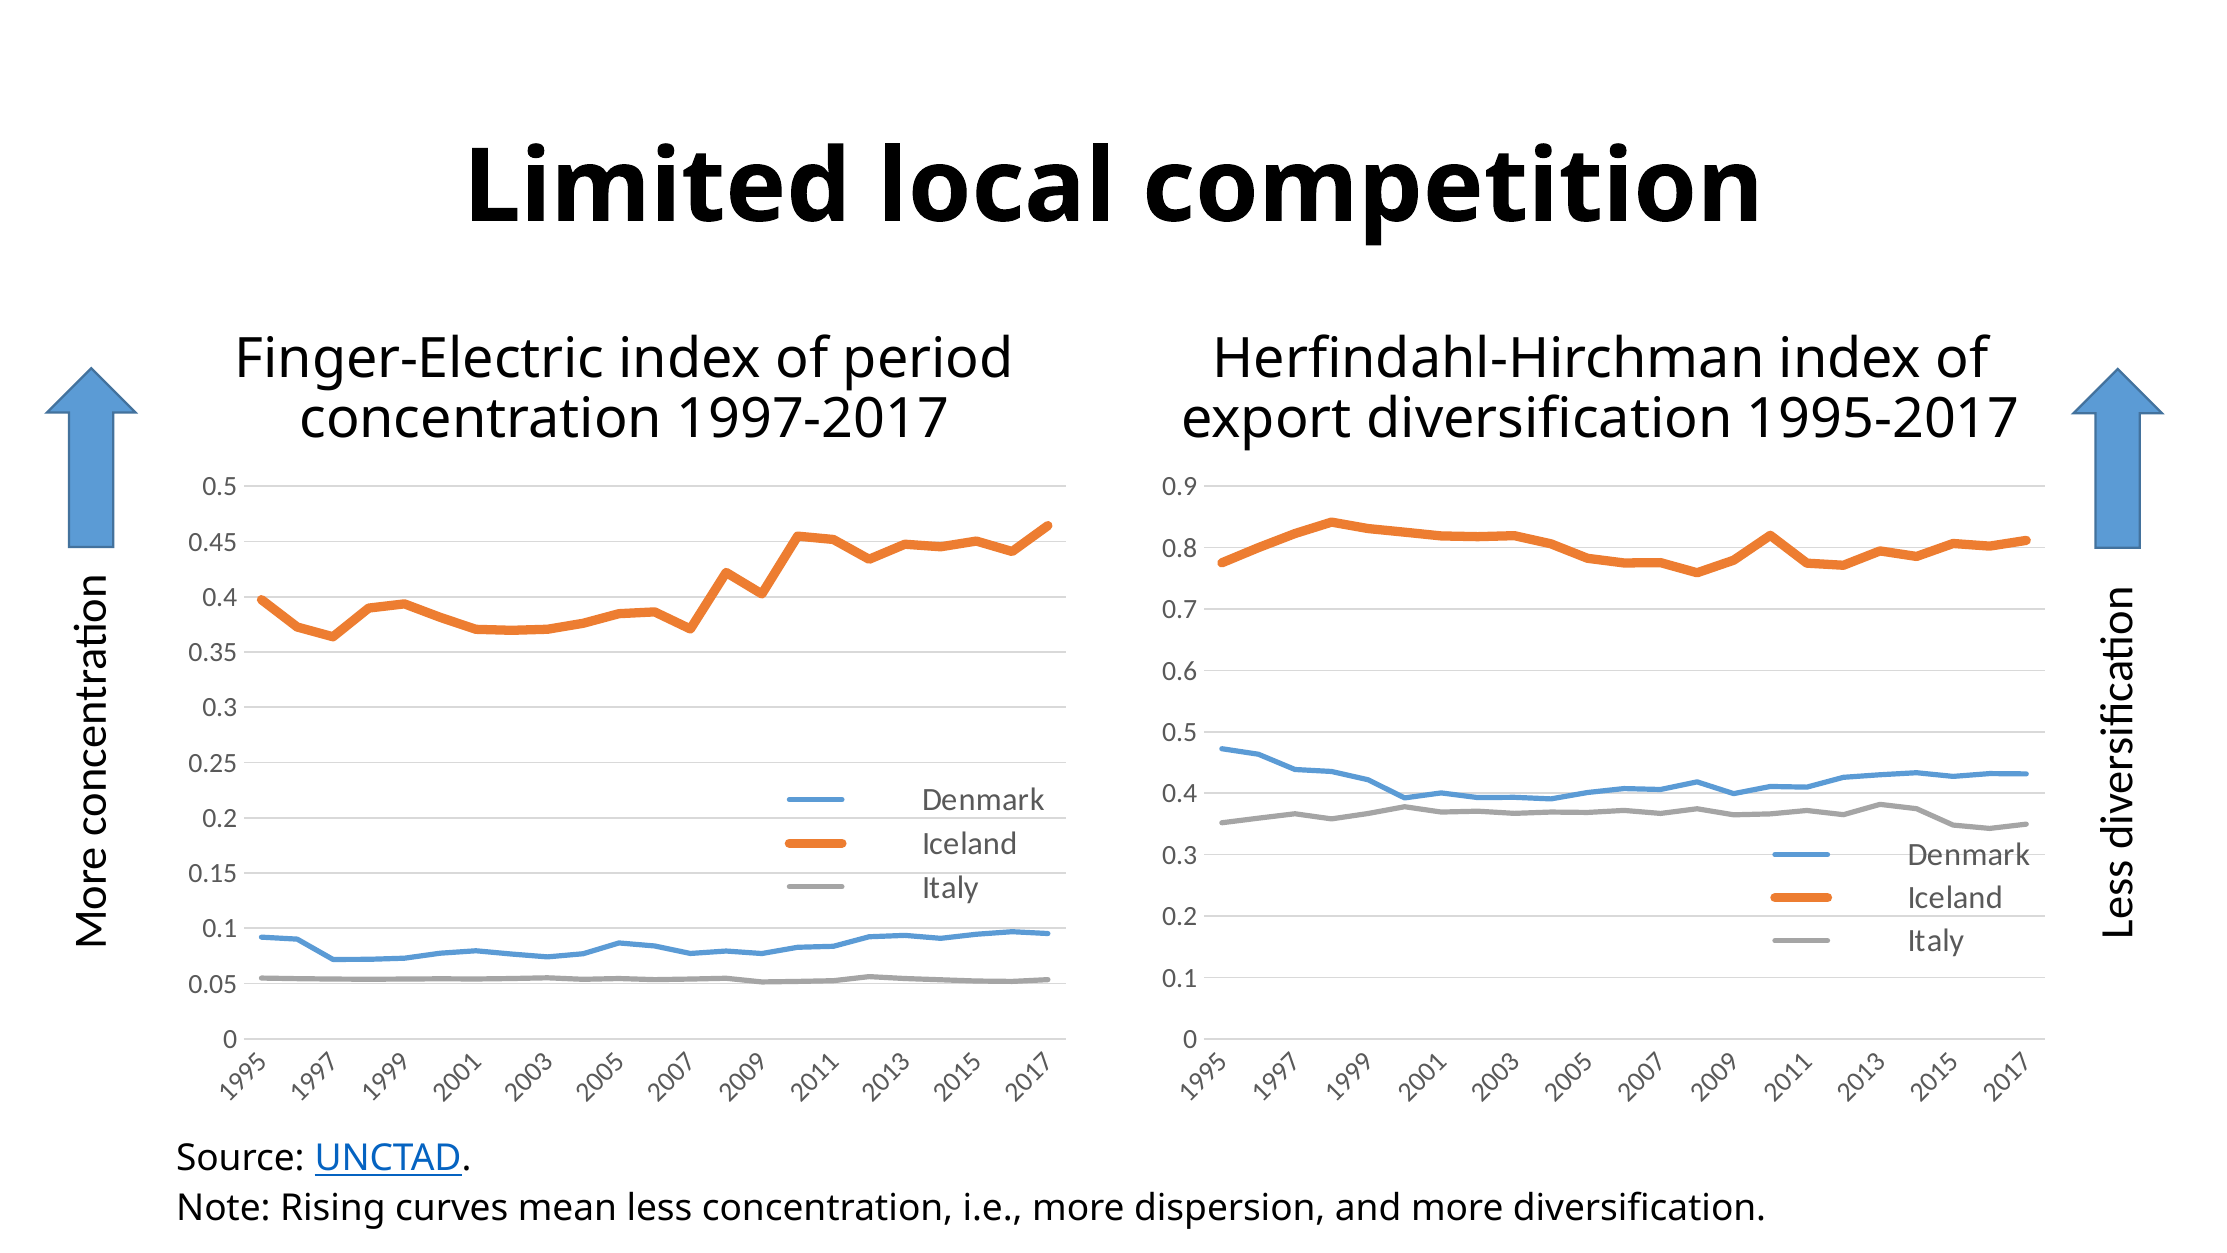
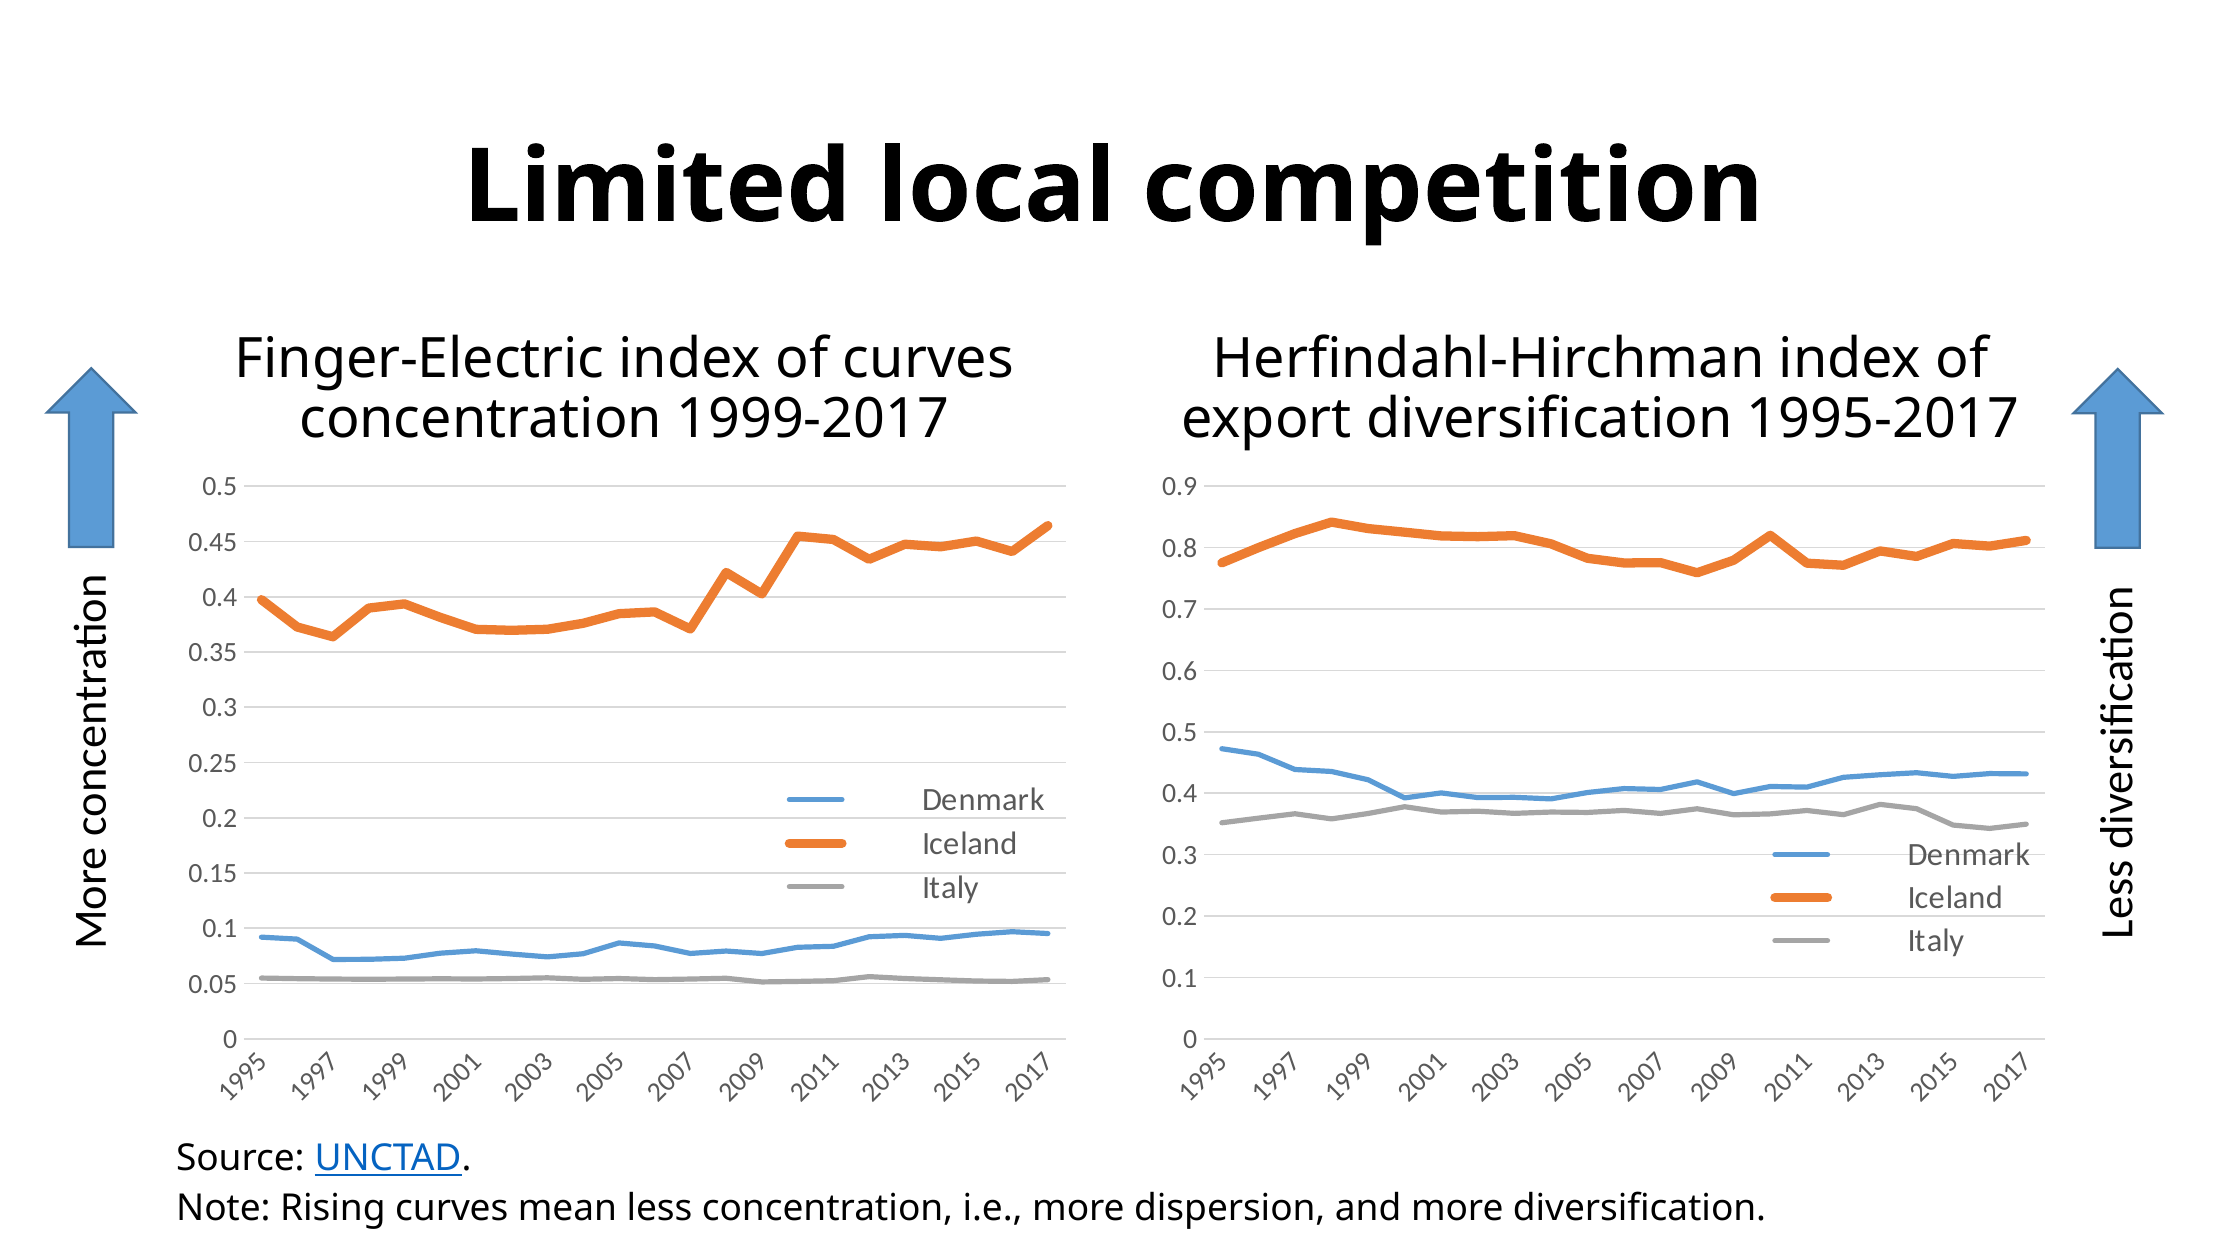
of period: period -> curves
1997-2017: 1997-2017 -> 1999-2017
